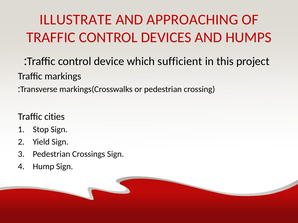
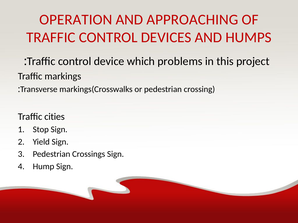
ILLUSTRATE: ILLUSTRATE -> OPERATION
sufficient: sufficient -> problems
